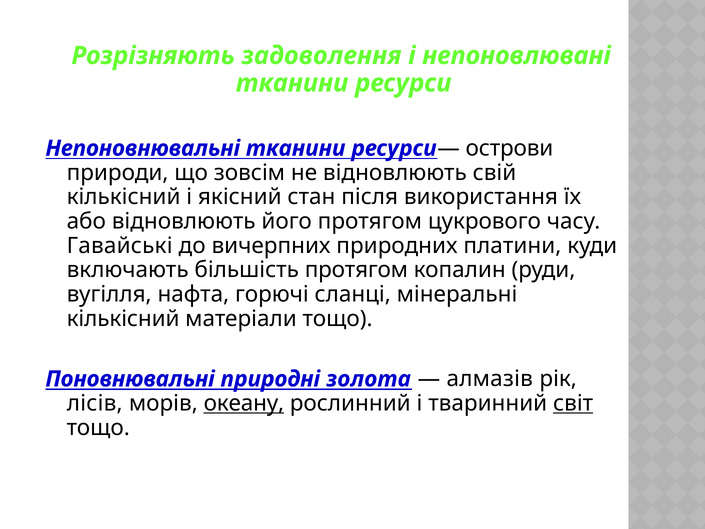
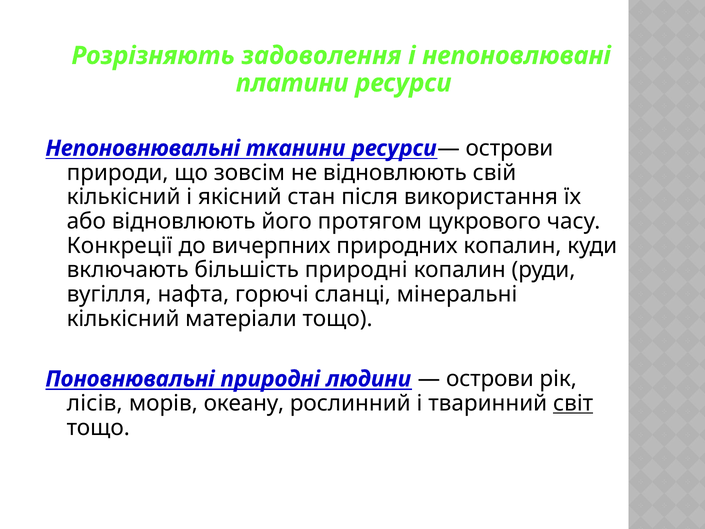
тканини at (292, 83): тканини -> платини
Гавайські: Гавайські -> Конкреції
природних платини: платини -> копалин
більшість протягом: протягом -> природні
золота: золота -> людини
алмазів at (490, 379): алмазів -> острови
океану underline: present -> none
